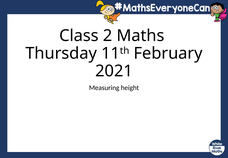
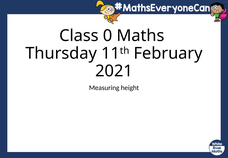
2: 2 -> 0
